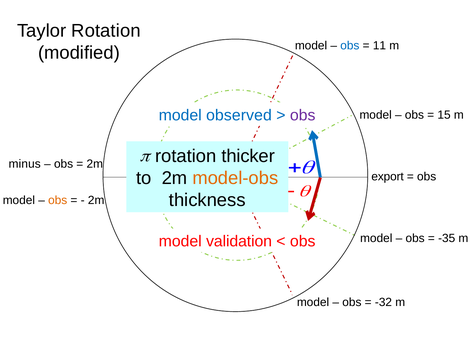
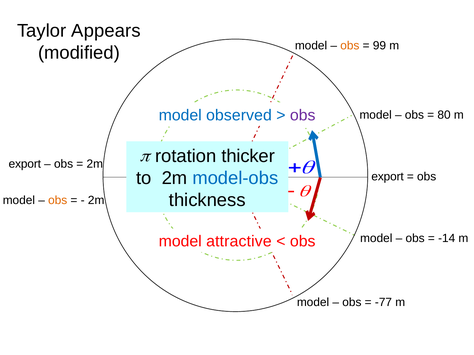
Taylor Rotation: Rotation -> Appears
obs at (350, 46) colour: blue -> orange
11: 11 -> 99
15: 15 -> 80
minus at (25, 164): minus -> export
model-obs colour: orange -> blue
-35: -35 -> -14
validation: validation -> attractive
-32: -32 -> -77
